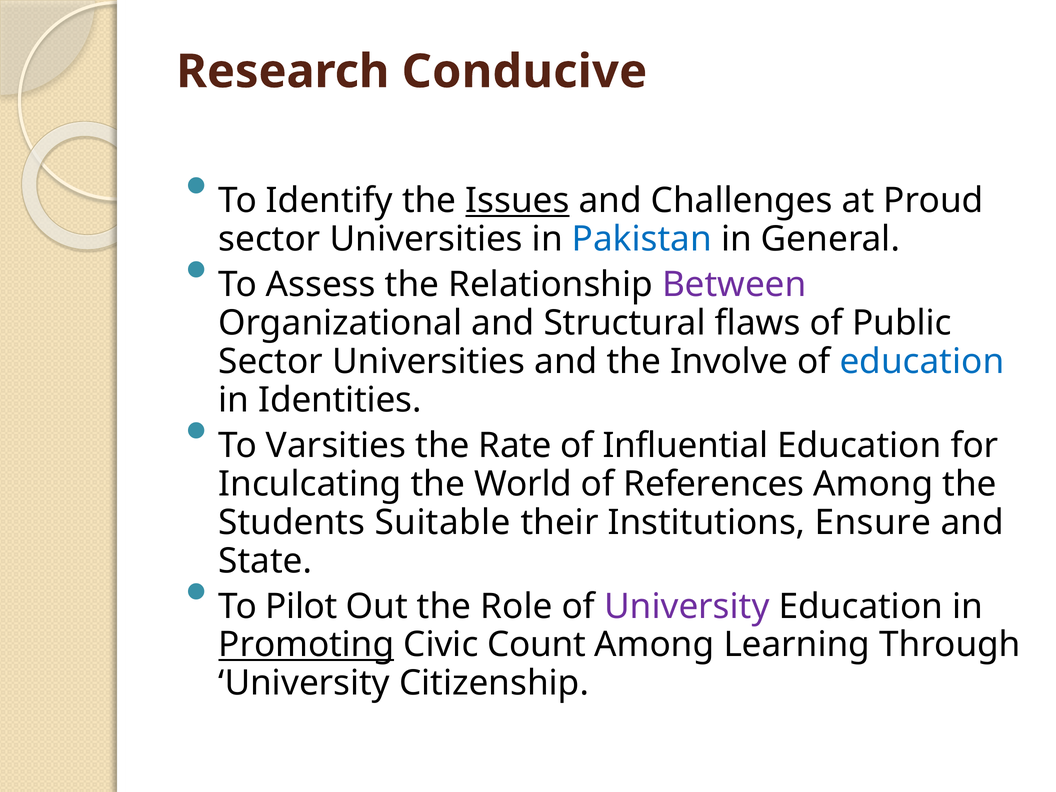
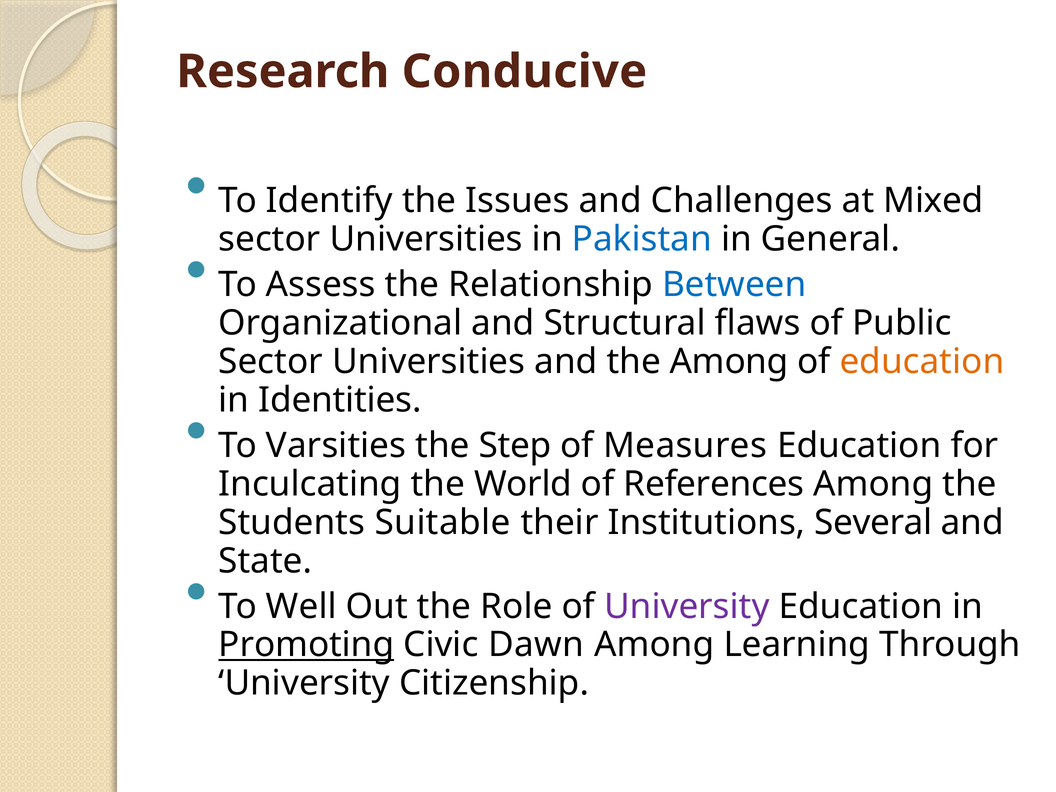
Issues underline: present -> none
Proud: Proud -> Mixed
Between colour: purple -> blue
the Involve: Involve -> Among
education at (922, 362) colour: blue -> orange
Rate: Rate -> Step
Influential: Influential -> Measures
Ensure: Ensure -> Several
Pilot: Pilot -> Well
Count: Count -> Dawn
